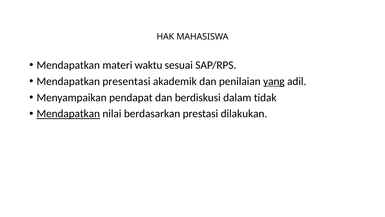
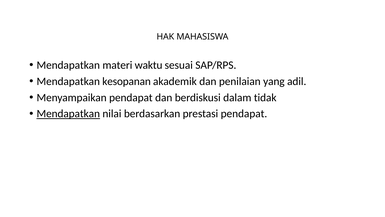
presentasi: presentasi -> kesopanan
yang underline: present -> none
prestasi dilakukan: dilakukan -> pendapat
